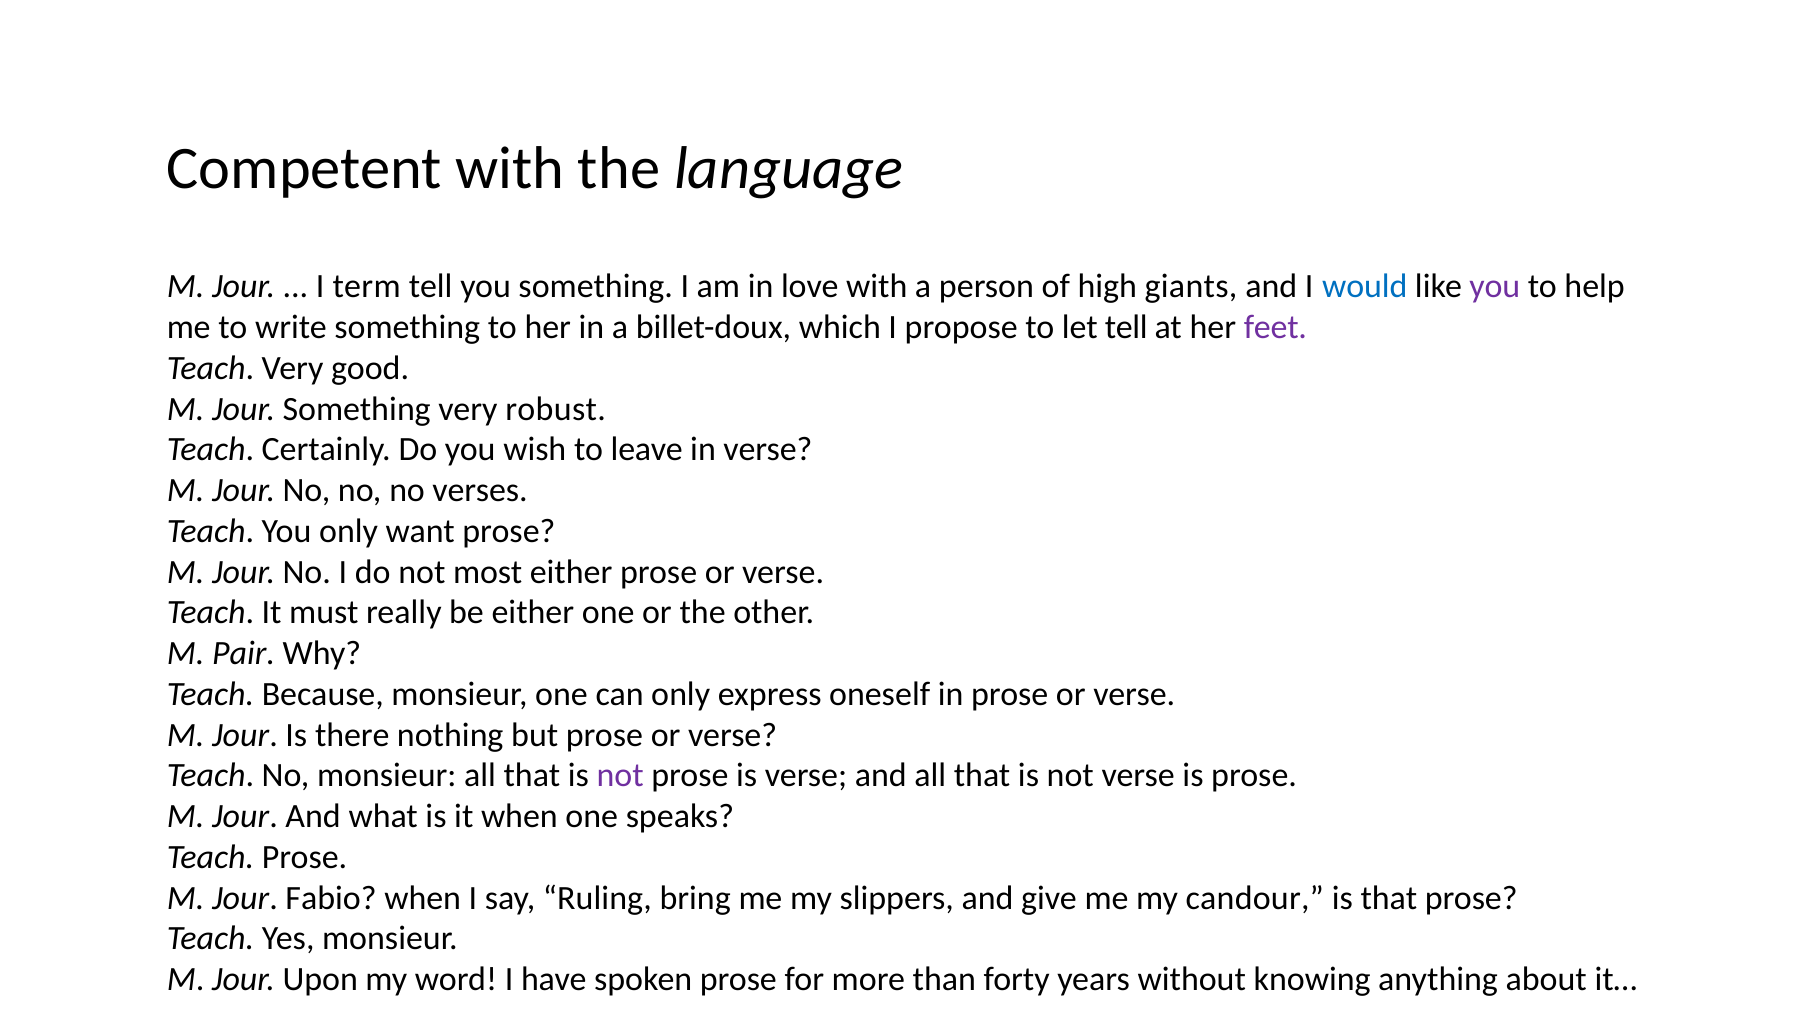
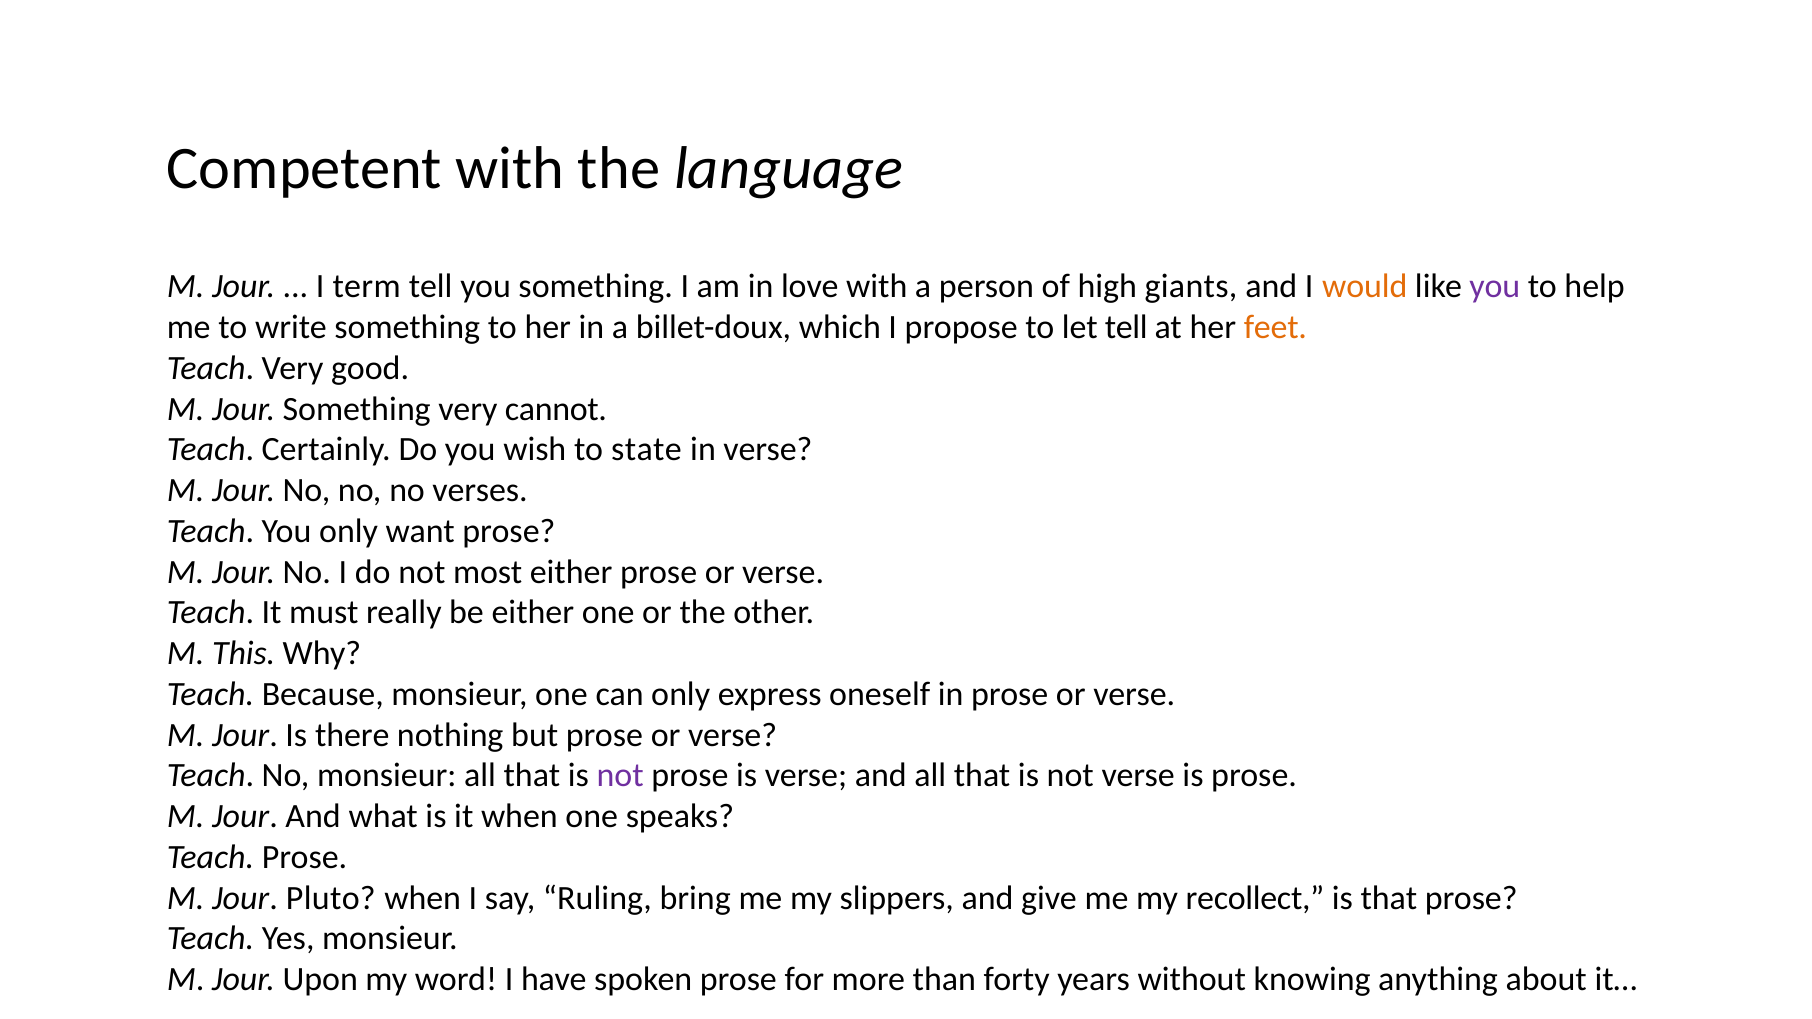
would colour: blue -> orange
feet colour: purple -> orange
robust: robust -> cannot
leave: leave -> state
Pair: Pair -> This
Fabio: Fabio -> Pluto
candour: candour -> recollect
